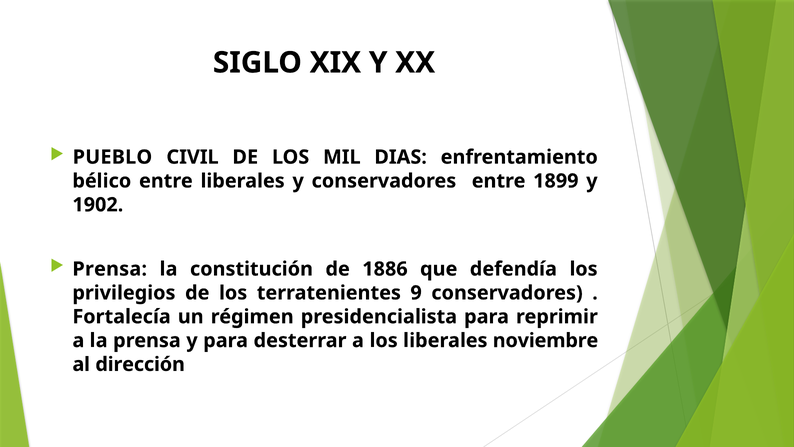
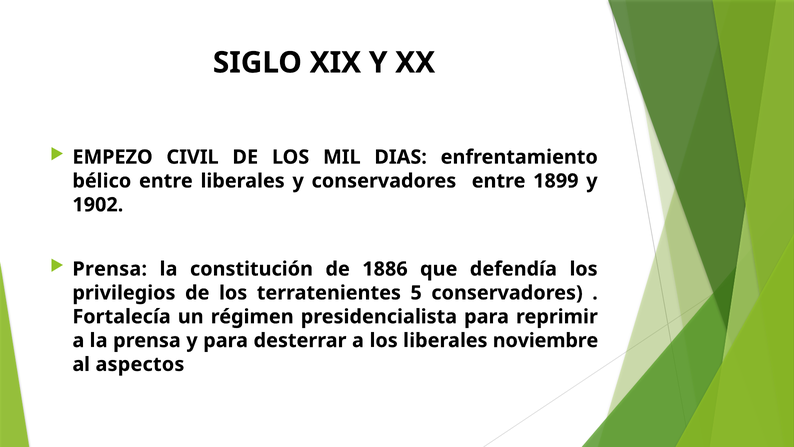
PUEBLO: PUEBLO -> EMPEZO
9: 9 -> 5
dirección: dirección -> aspectos
